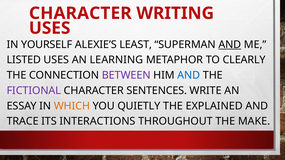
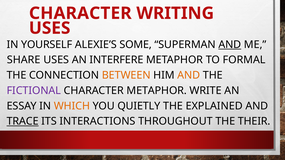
LEAST: LEAST -> SOME
LISTED: LISTED -> SHARE
LEARNING: LEARNING -> INTERFERE
CLEARLY: CLEARLY -> FORMAL
BETWEEN colour: purple -> orange
AND at (189, 75) colour: blue -> orange
CHARACTER SENTENCES: SENTENCES -> METAPHOR
TRACE underline: none -> present
MAKE: MAKE -> THEIR
